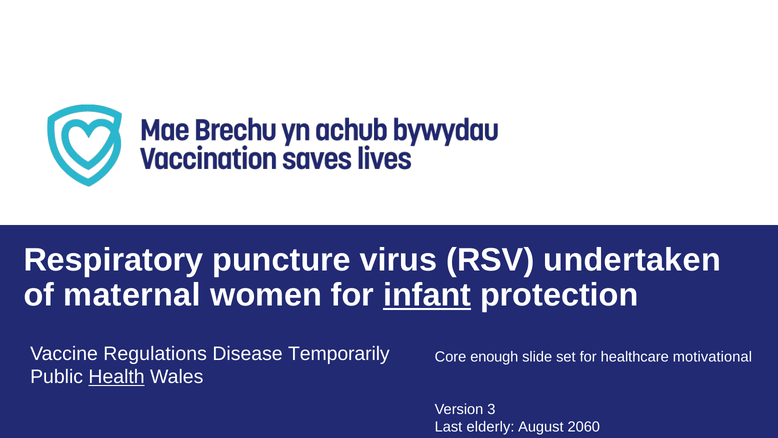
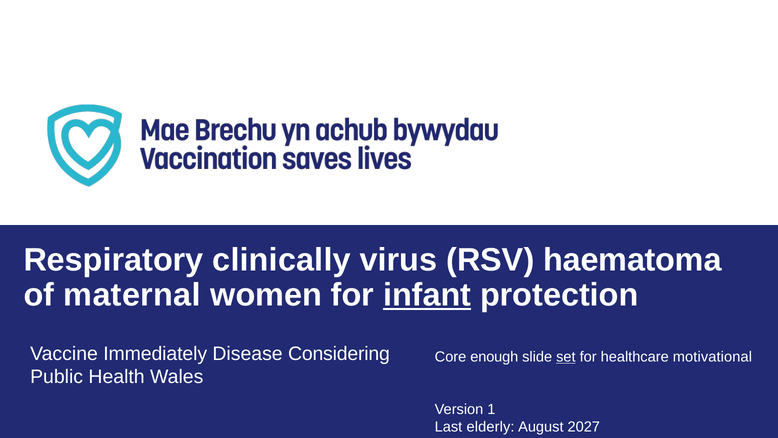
puncture: puncture -> clinically
undertaken: undertaken -> haematoma
Regulations: Regulations -> Immediately
Temporarily: Temporarily -> Considering
set underline: none -> present
Health underline: present -> none
3: 3 -> 1
2060: 2060 -> 2027
